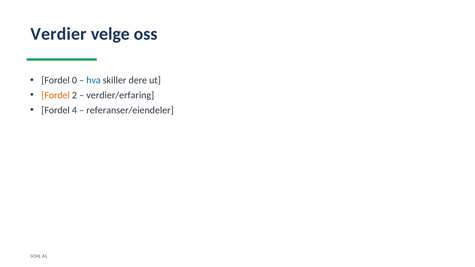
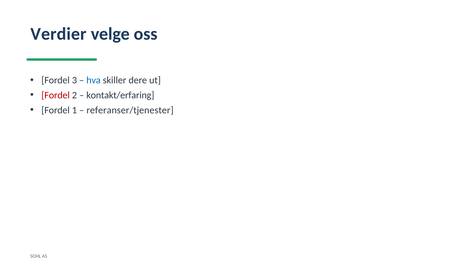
0: 0 -> 3
Fordel at (56, 95) colour: orange -> red
verdier/erfaring: verdier/erfaring -> kontakt/erfaring
4: 4 -> 1
referanser/eiendeler: referanser/eiendeler -> referanser/tjenester
